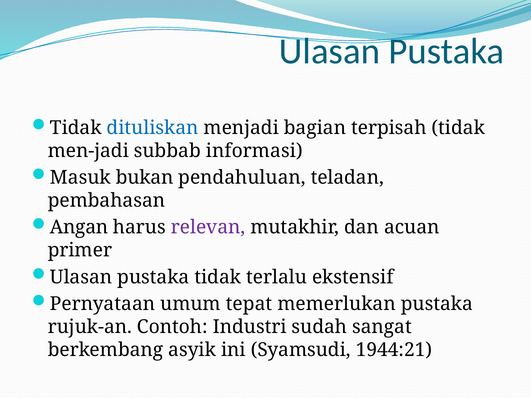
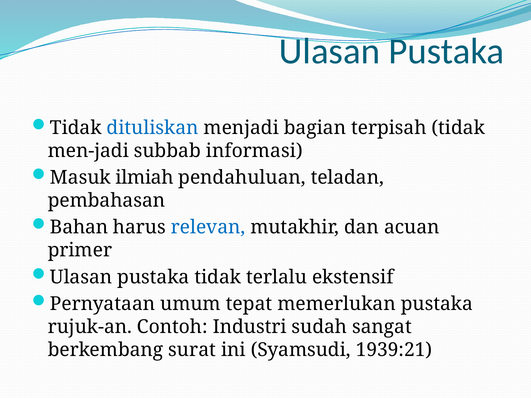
bukan: bukan -> ilmiah
Angan: Angan -> Bahan
relevan colour: purple -> blue
asyik: asyik -> surat
1944:21: 1944:21 -> 1939:21
